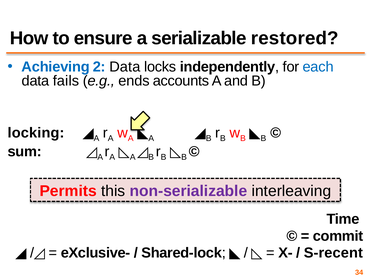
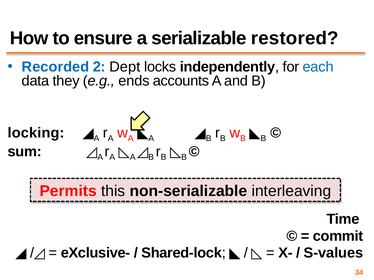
Achieving: Achieving -> Recorded
2 Data: Data -> Dept
fails: fails -> they
non-serializable colour: purple -> black
S-recent: S-recent -> S-values
